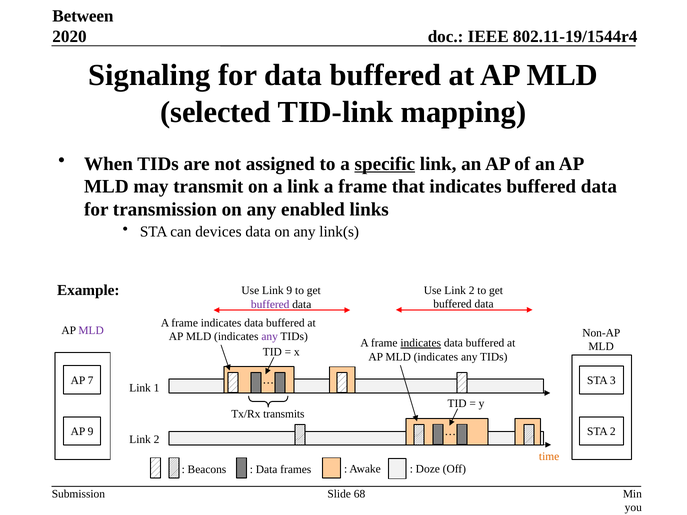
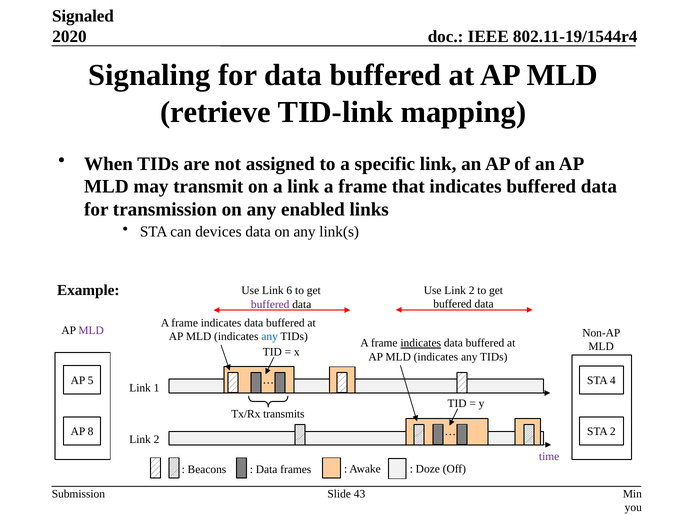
Between: Between -> Signaled
selected: selected -> retrieve
specific underline: present -> none
Link 9: 9 -> 6
any at (270, 337) colour: purple -> blue
7: 7 -> 5
3: 3 -> 4
AP 9: 9 -> 8
time colour: orange -> purple
68: 68 -> 43
